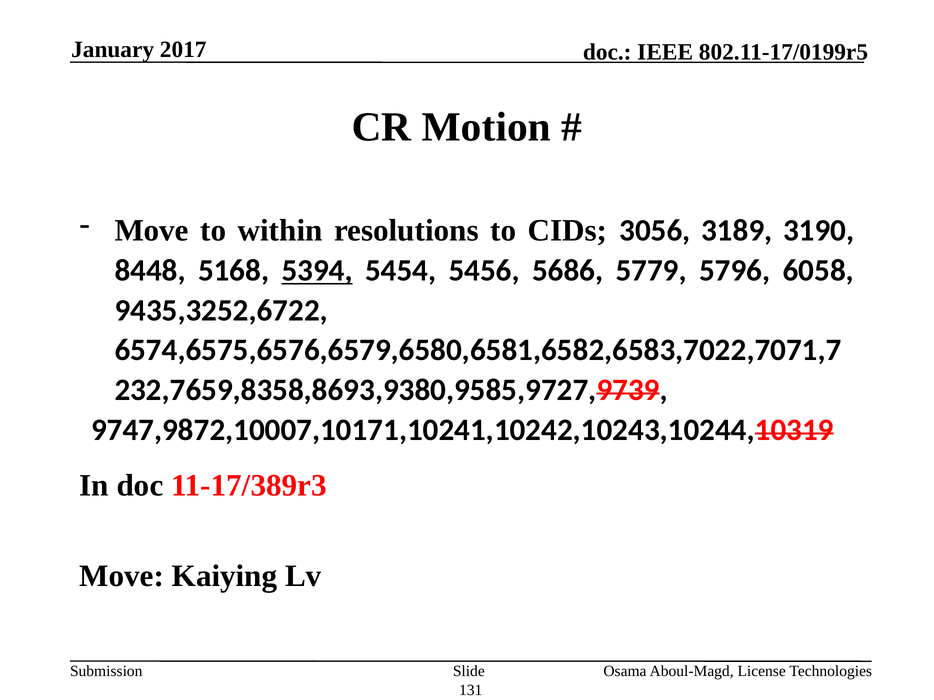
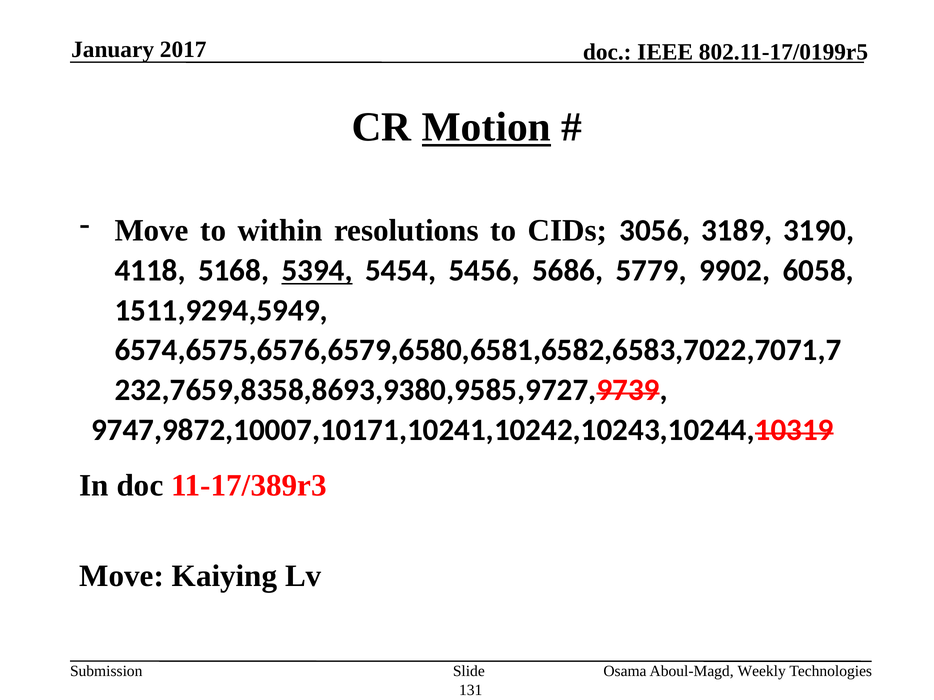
Motion underline: none -> present
8448: 8448 -> 4118
5796: 5796 -> 9902
9435,3252,6722: 9435,3252,6722 -> 1511,9294,5949
License: License -> Weekly
